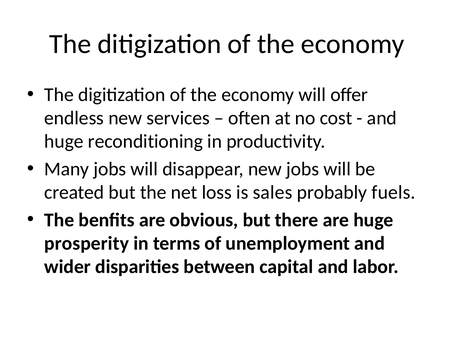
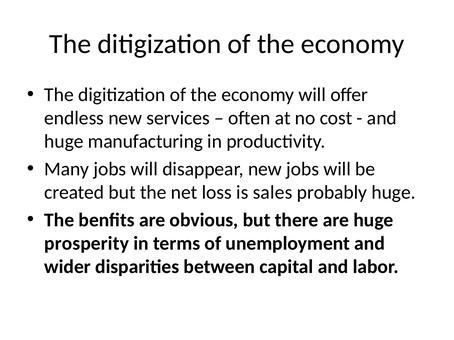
reconditioning: reconditioning -> manufacturing
probably fuels: fuels -> huge
